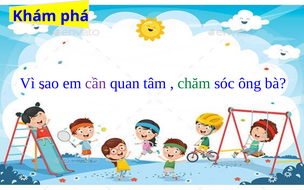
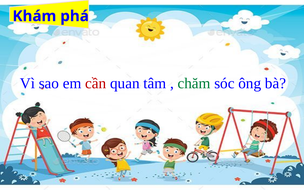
cần colour: purple -> red
